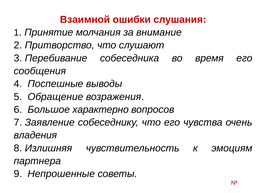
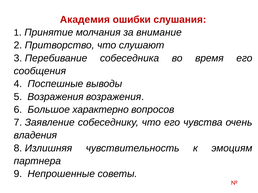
Взаимной: Взаимной -> Академия
5 Обращение: Обращение -> Возражения
